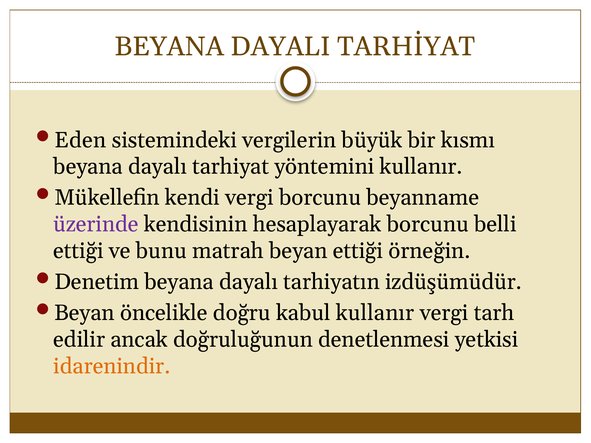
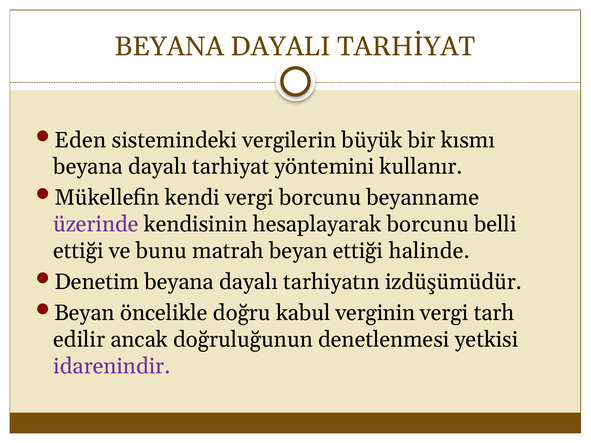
örneğin: örneğin -> halinde
kabul kullanır: kullanır -> verginin
idarenindir colour: orange -> purple
